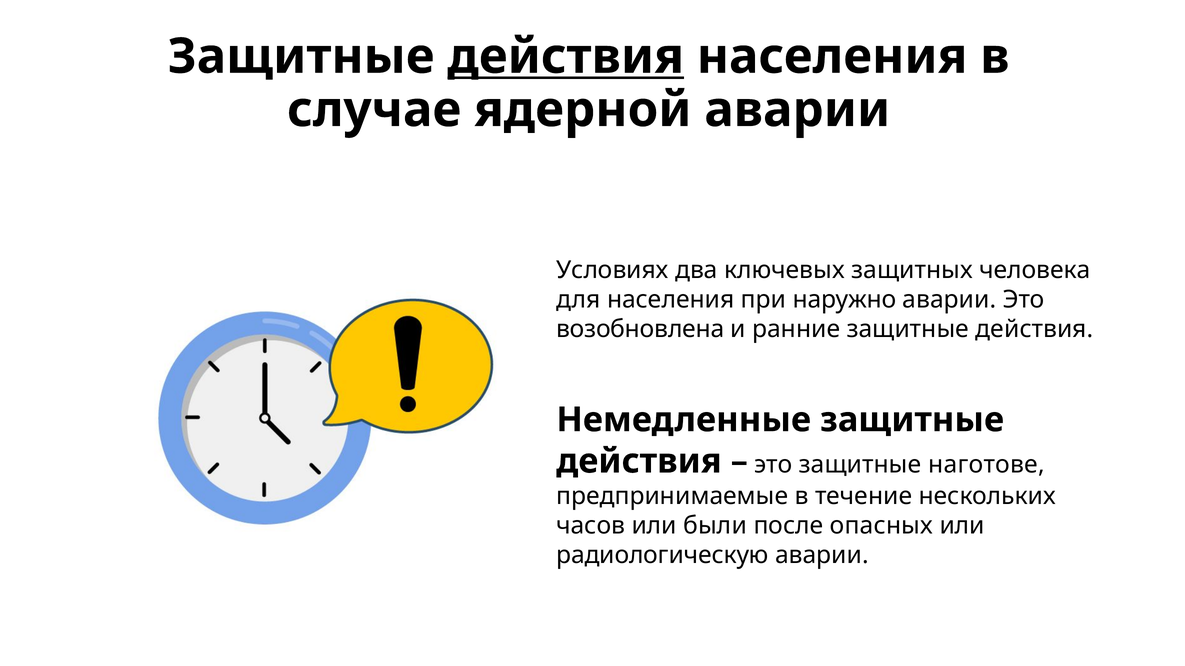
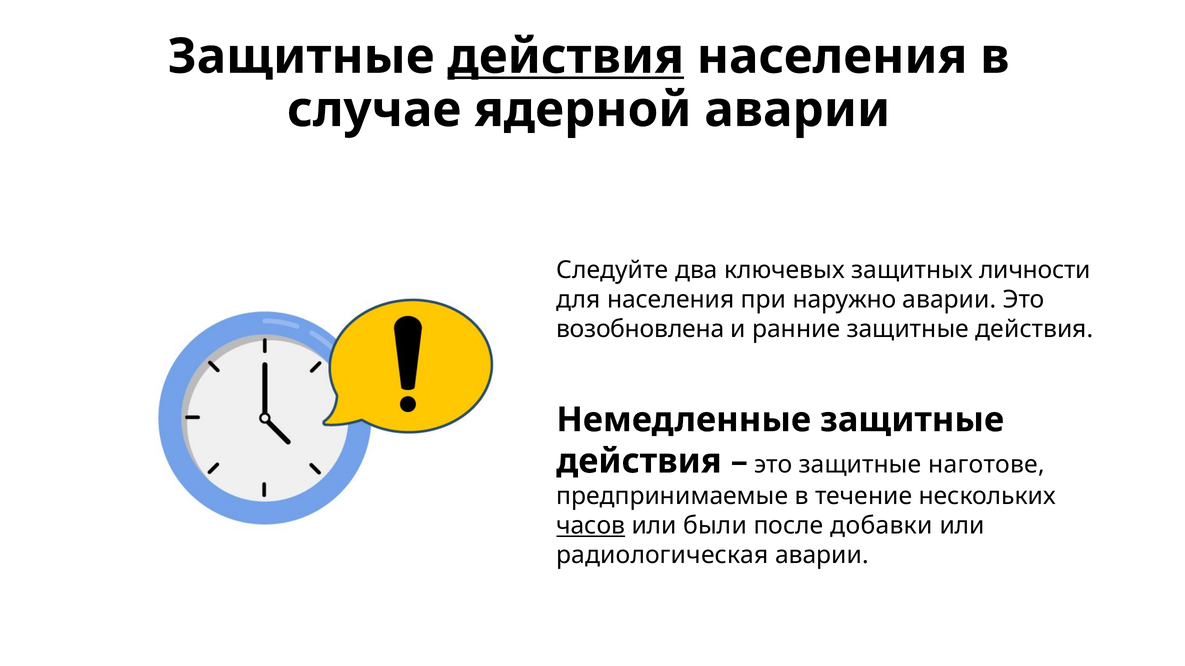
Условиях: Условиях -> Следуйте
человека: человека -> личности
часов underline: none -> present
опасных: опасных -> добавки
радиологическую: радиологическую -> радиологическая
